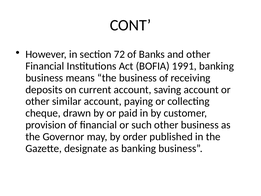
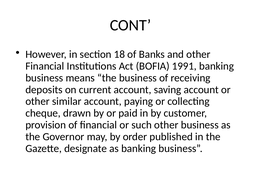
72: 72 -> 18
